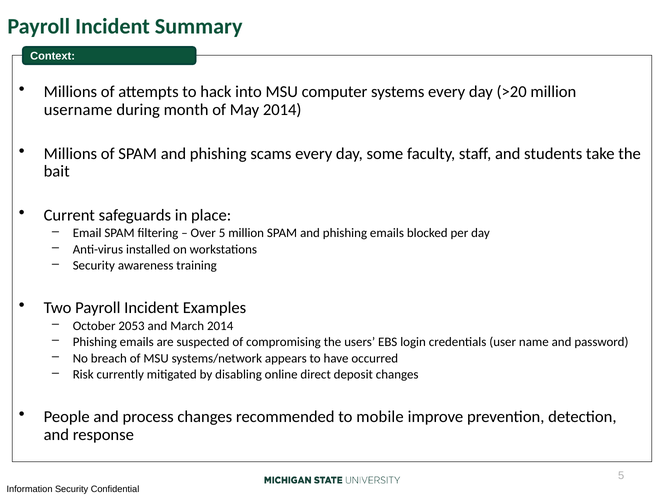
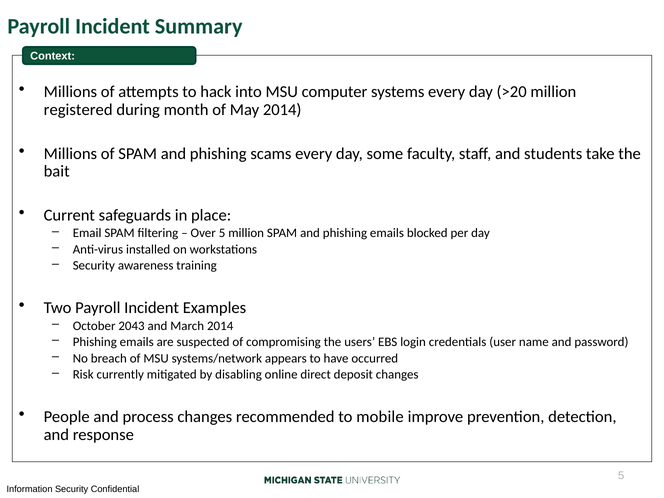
username: username -> registered
2053: 2053 -> 2043
